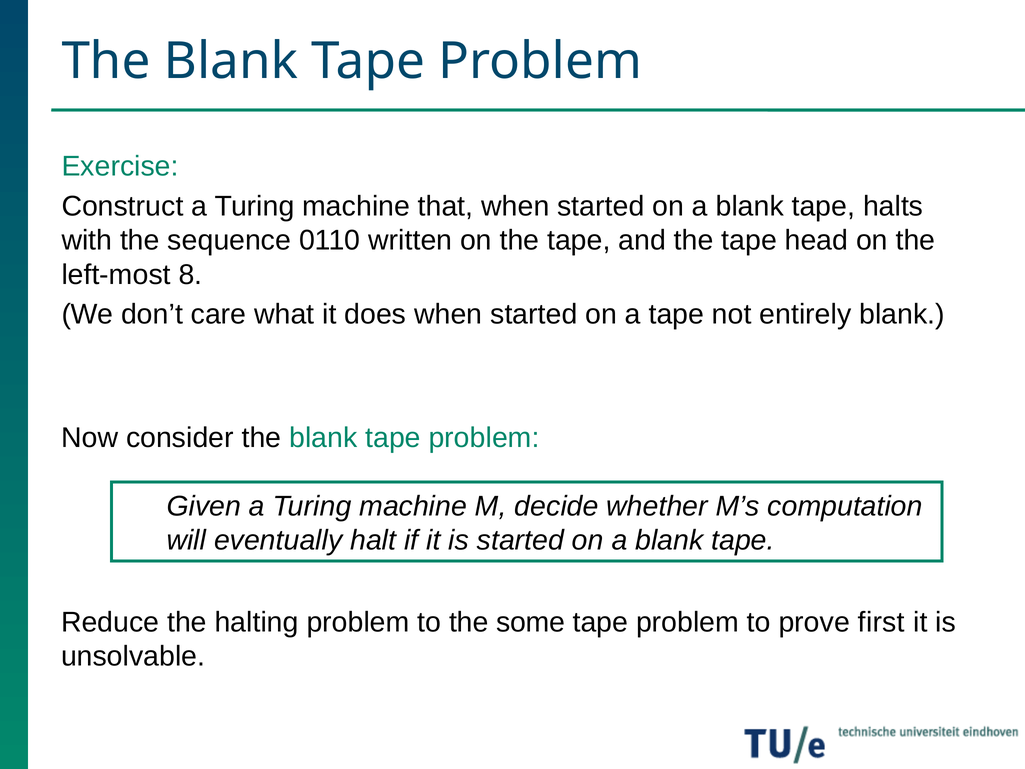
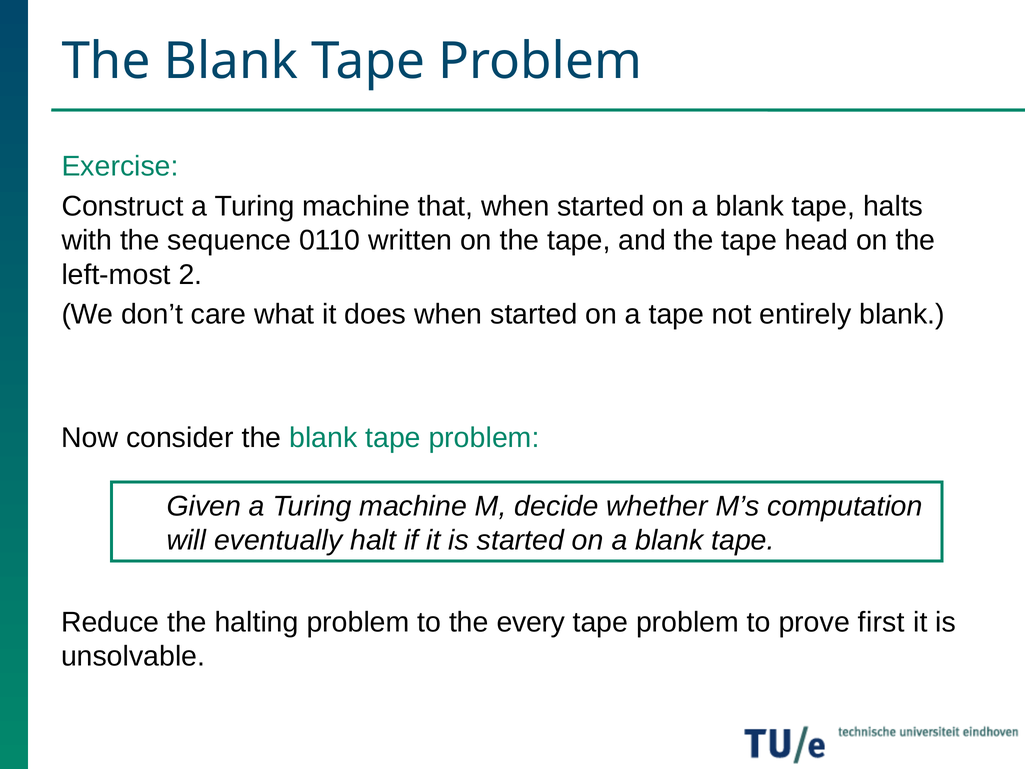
8: 8 -> 2
some: some -> every
